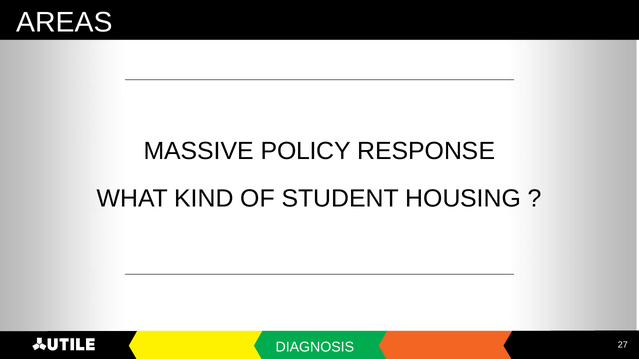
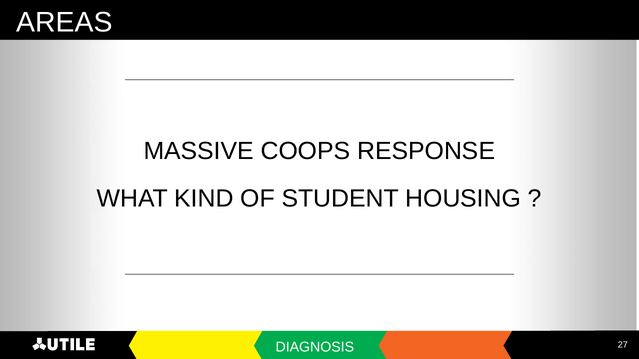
POLICY: POLICY -> COOPS
